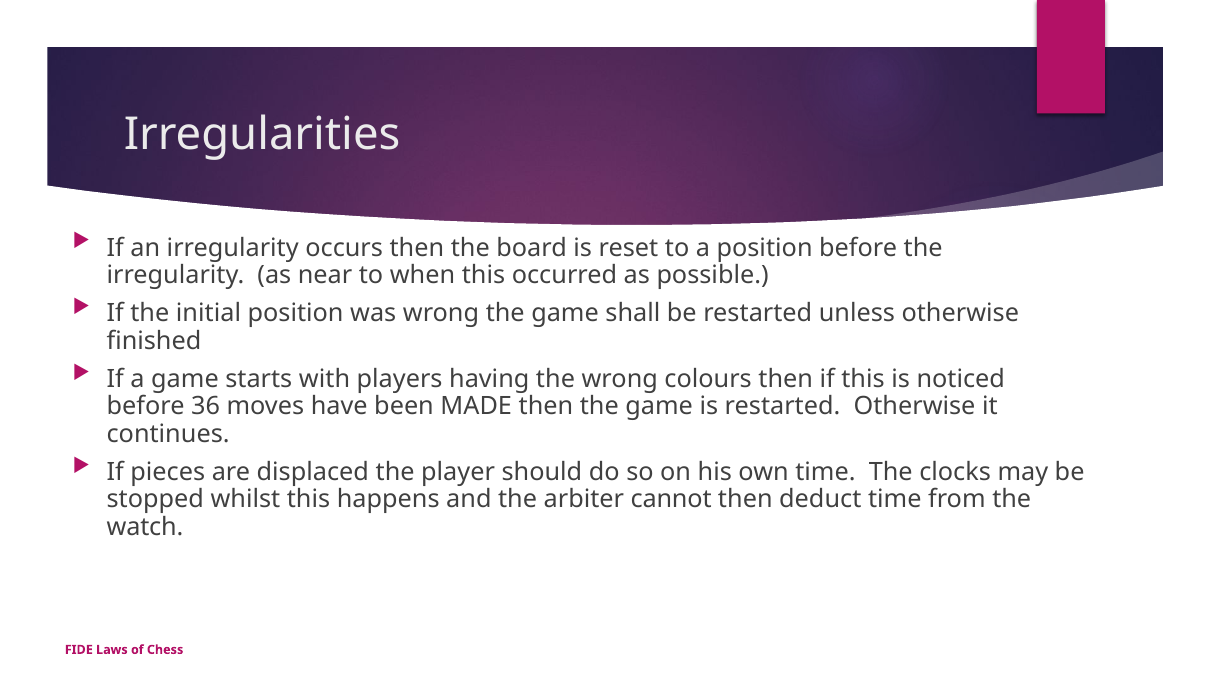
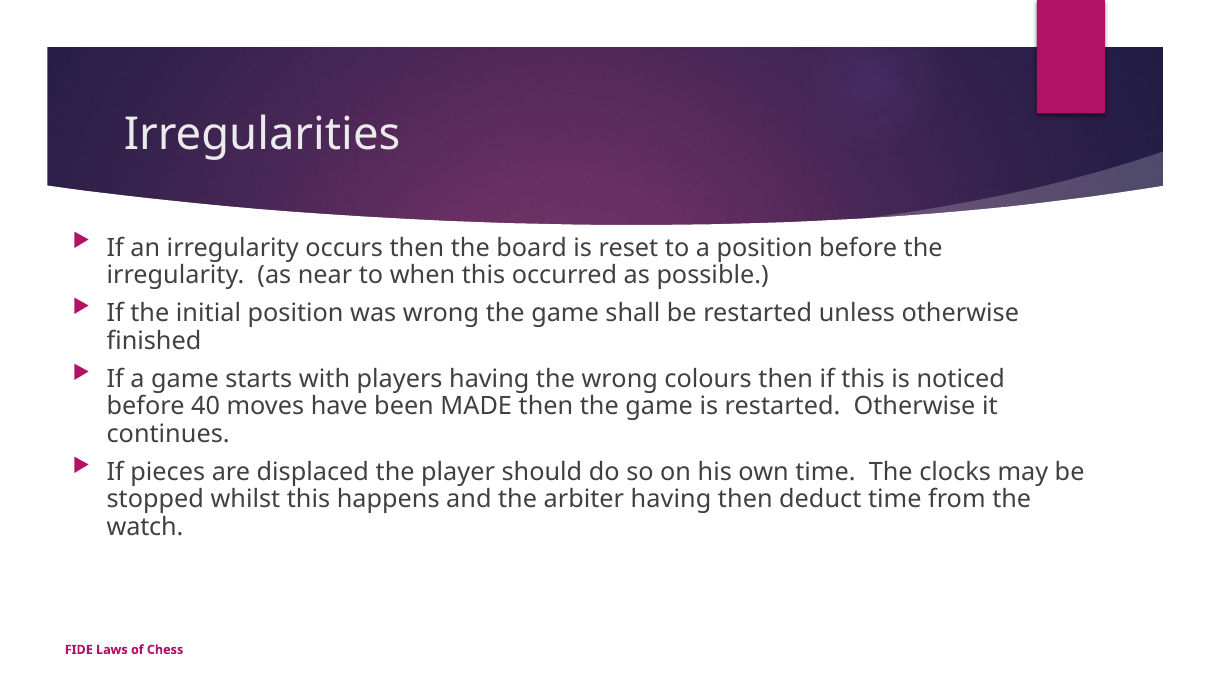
36: 36 -> 40
arbiter cannot: cannot -> having
